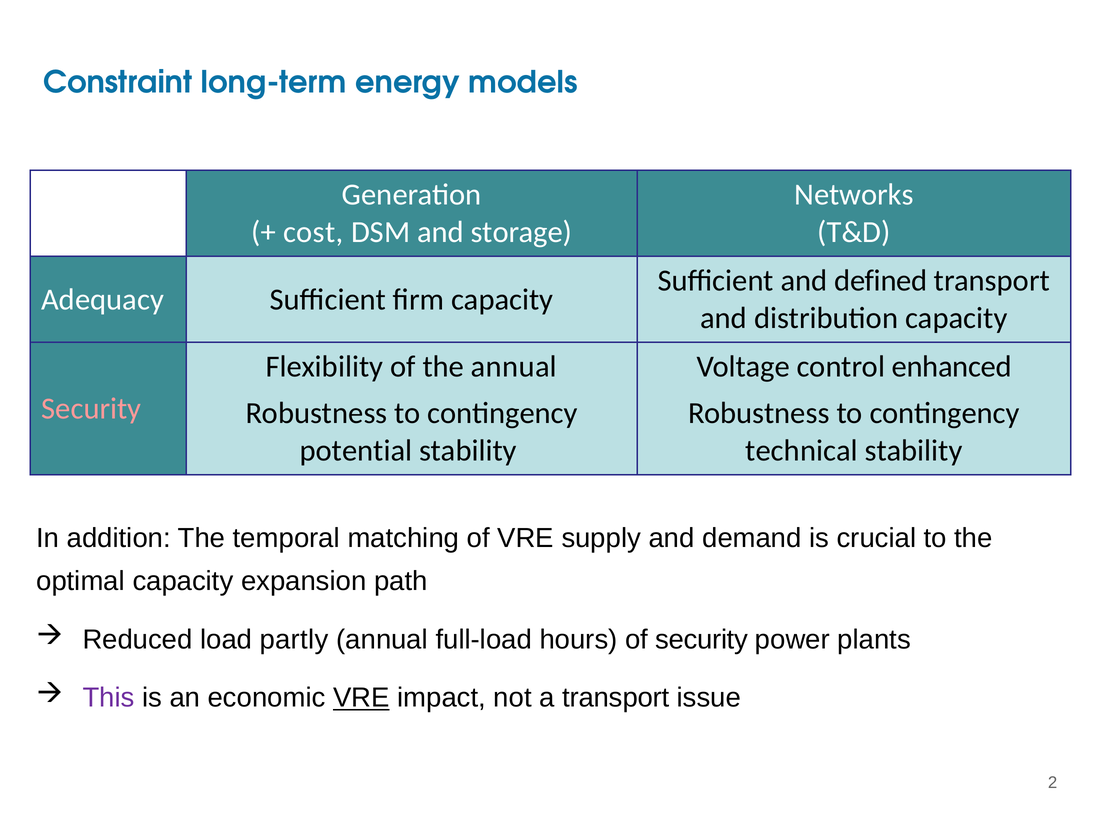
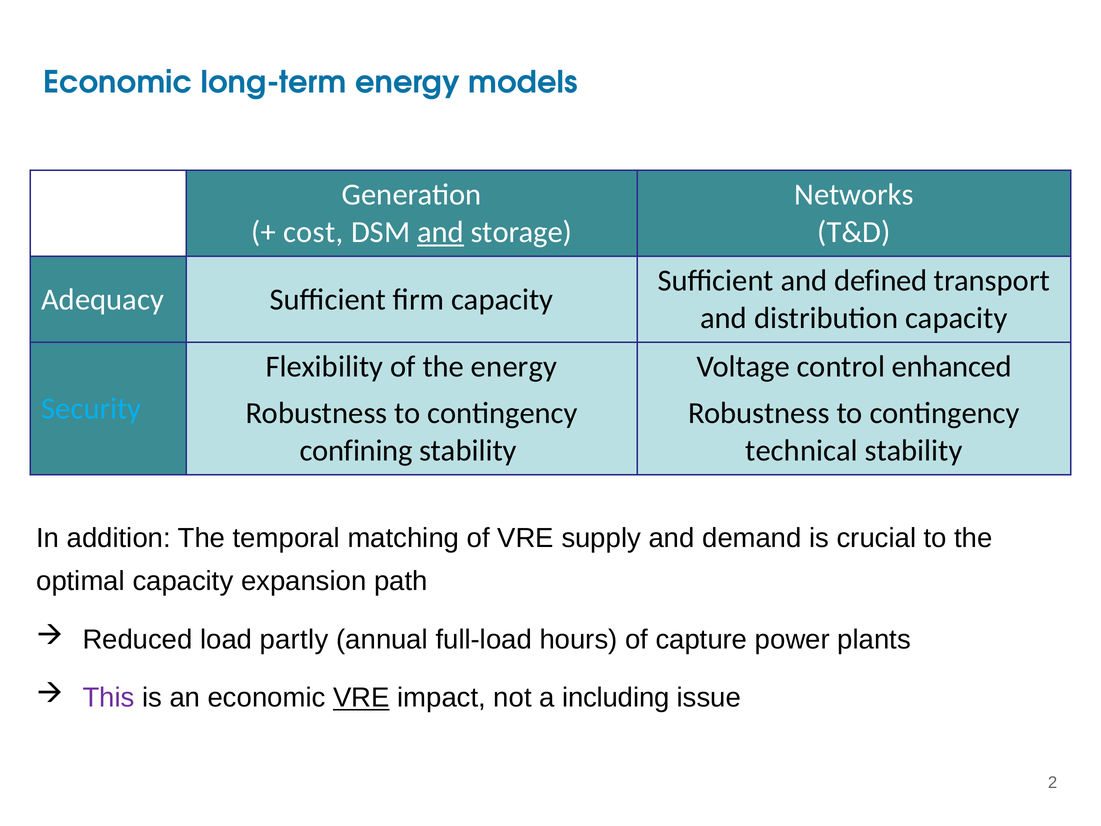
Constraint at (118, 82): Constraint -> Economic
and at (441, 232) underline: none -> present
the annual: annual -> energy
Security at (91, 409) colour: pink -> light blue
potential: potential -> confining
of security: security -> capture
a transport: transport -> including
